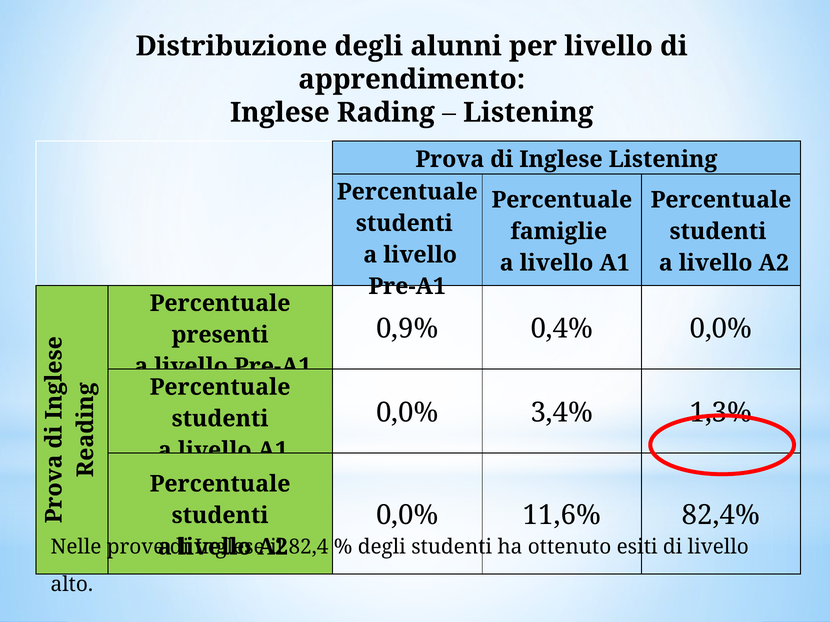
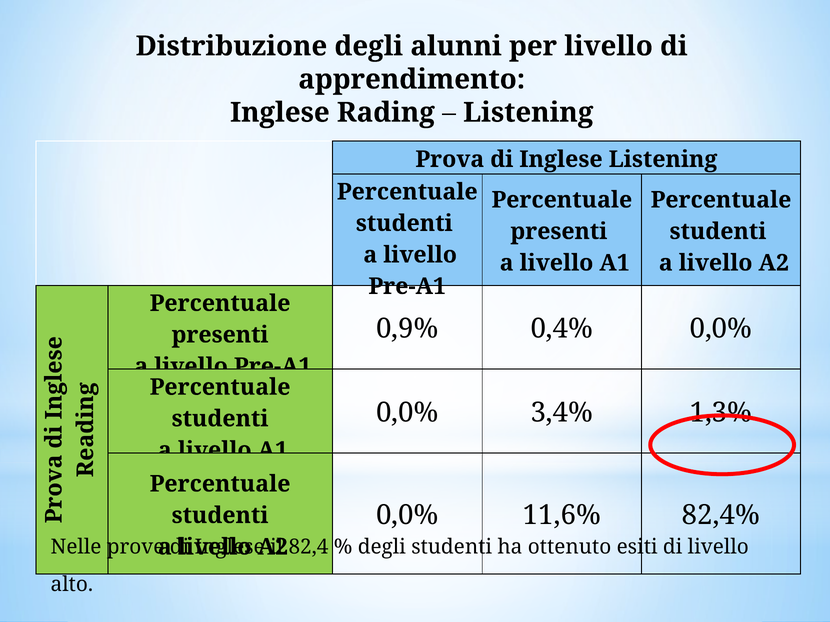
famiglie at (559, 232): famiglie -> presenti
